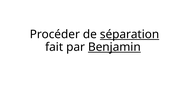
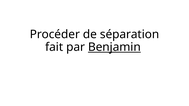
séparation underline: present -> none
